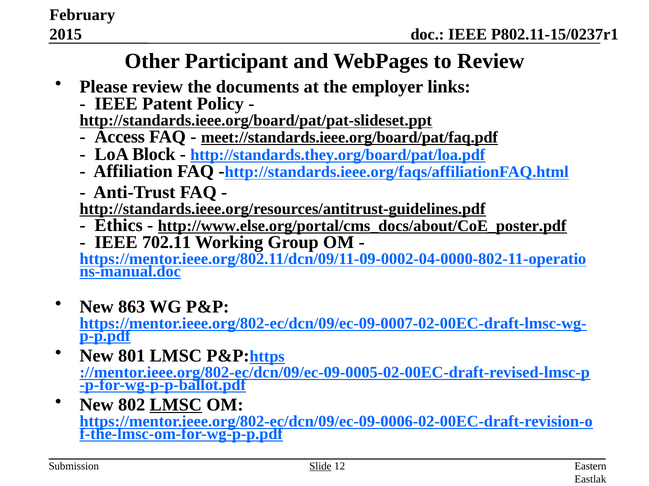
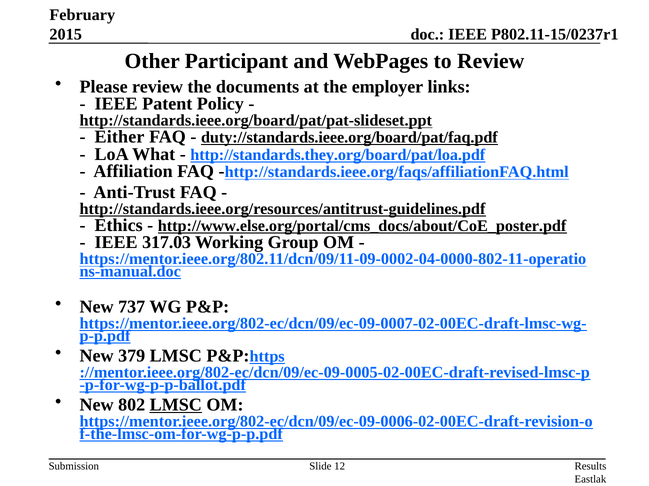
Access: Access -> Either
meet://standards.ieee.org/board/pat/faq.pdf: meet://standards.ieee.org/board/pat/faq.pdf -> duty://standards.ieee.org/board/pat/faq.pdf
Block: Block -> What
702.11: 702.11 -> 317.03
863: 863 -> 737
801: 801 -> 379
Slide underline: present -> none
Eastern: Eastern -> Results
